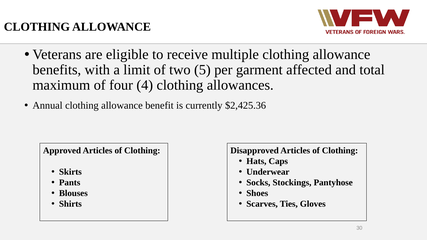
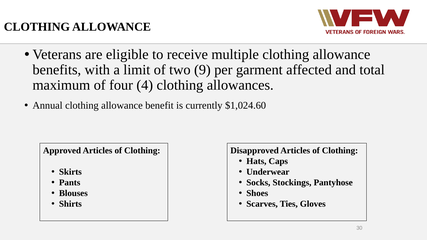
5: 5 -> 9
$2,425.36: $2,425.36 -> $1,024.60
